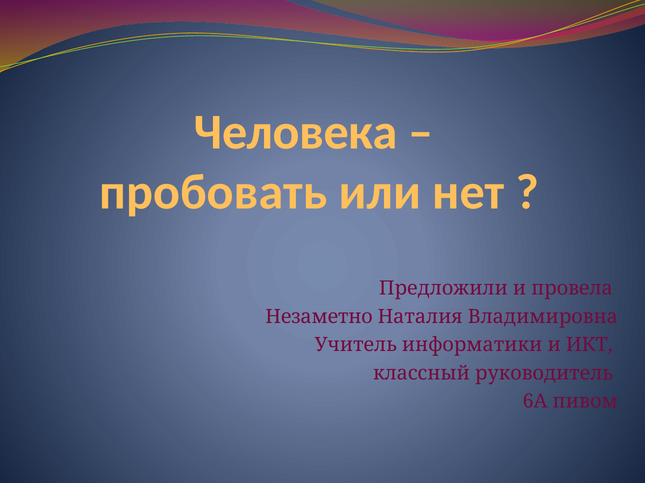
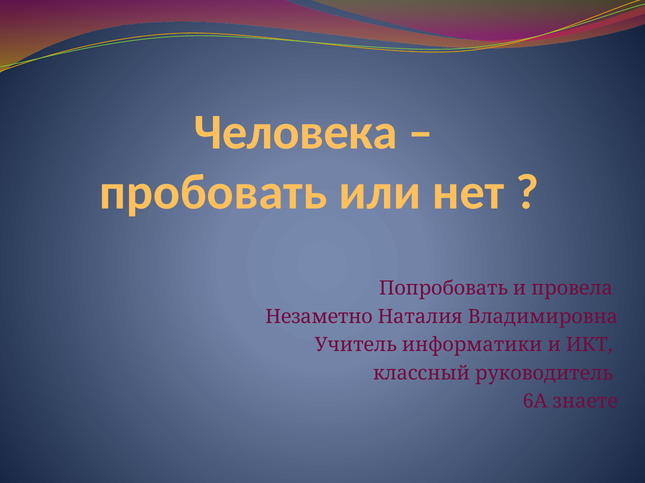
Предложили: Предложили -> Попробовать
пивом: пивом -> знаете
